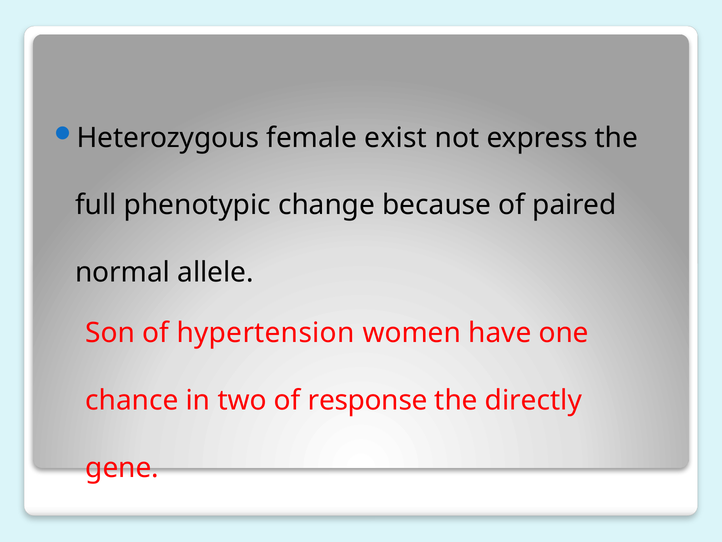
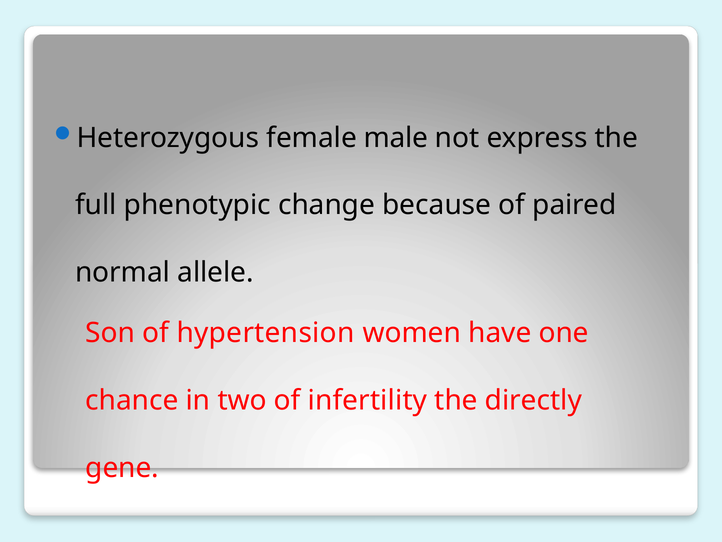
exist: exist -> male
response: response -> infertility
